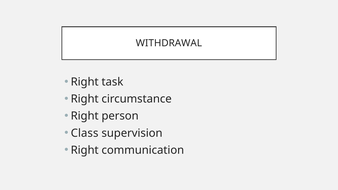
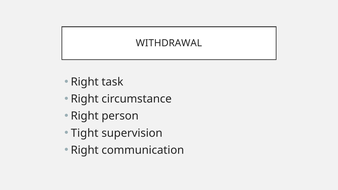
Class: Class -> Tight
